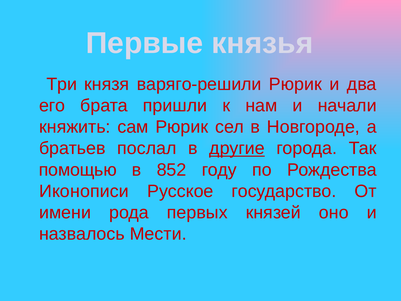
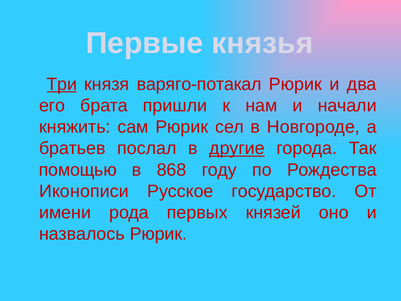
Три underline: none -> present
варяго-решили: варяго-решили -> варяго-потакал
852: 852 -> 868
назвалось Мести: Мести -> Рюрик
